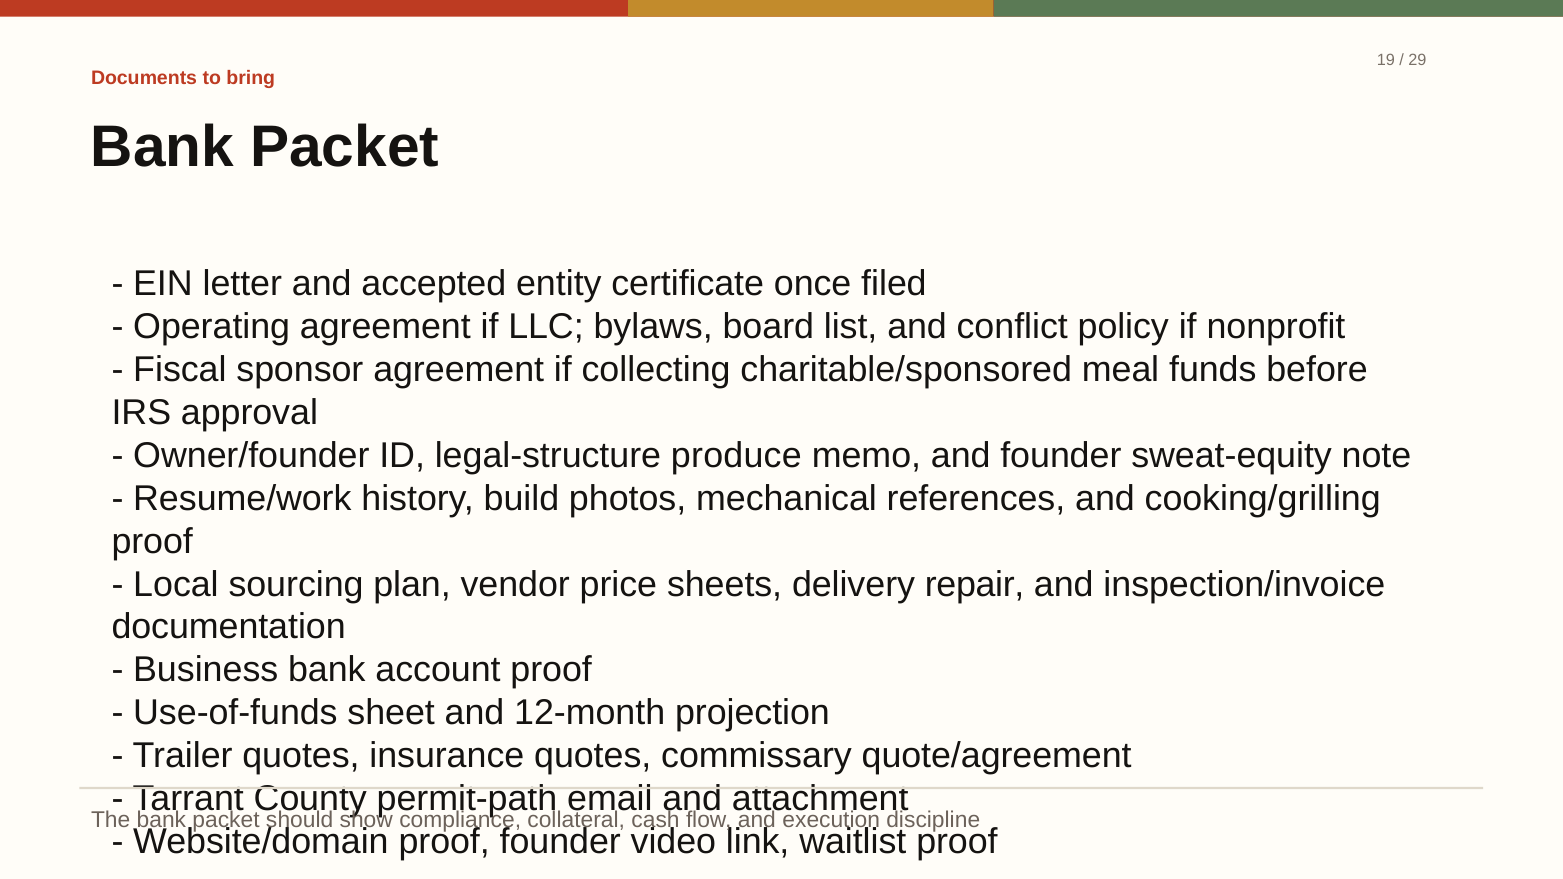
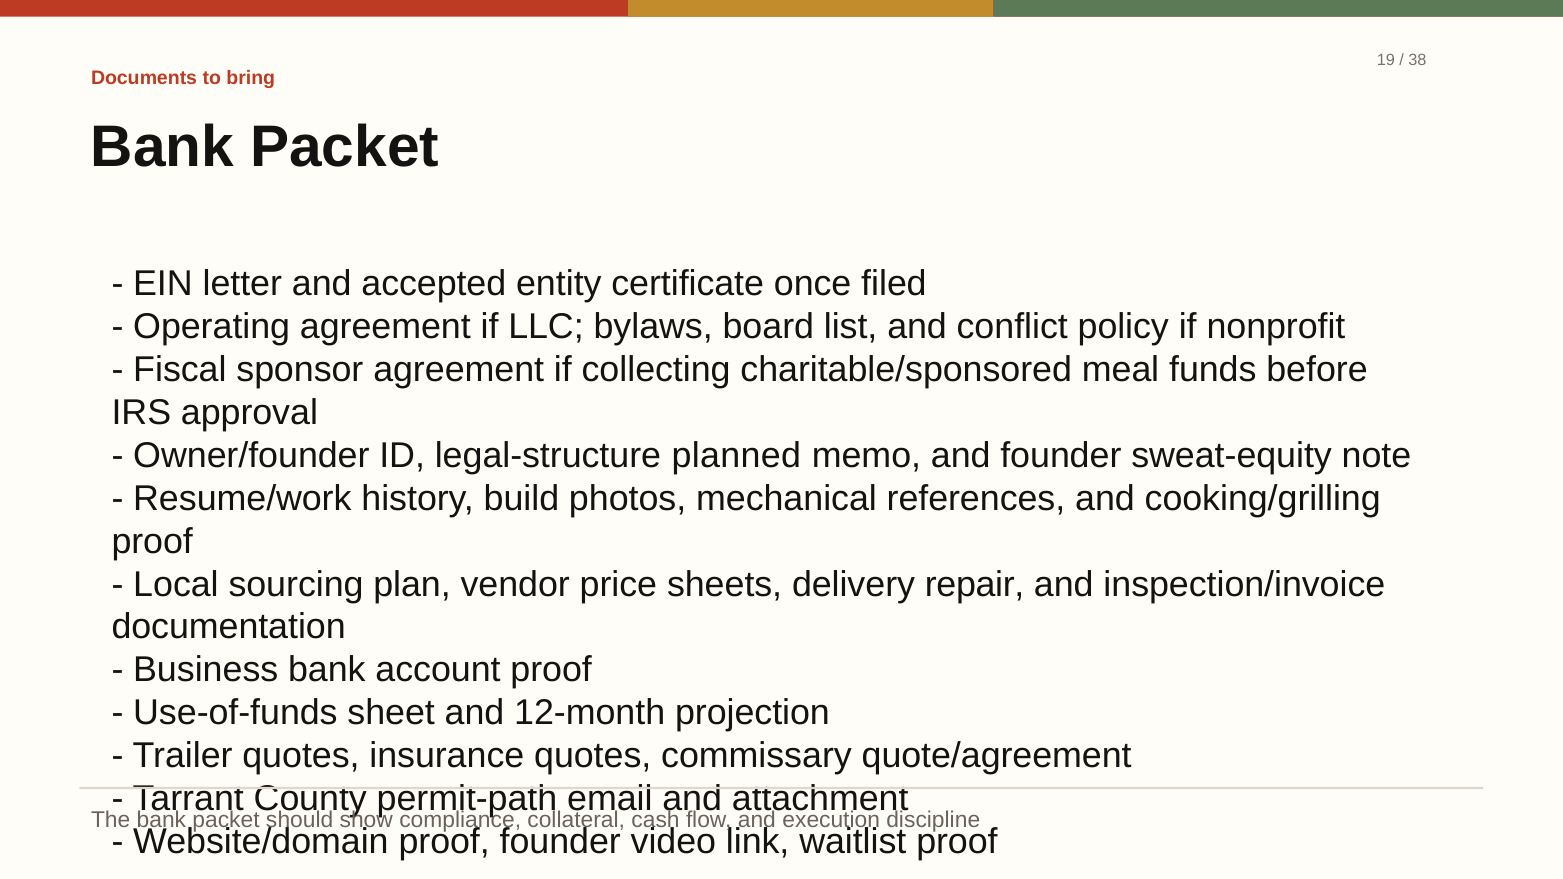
29: 29 -> 38
produce: produce -> planned
